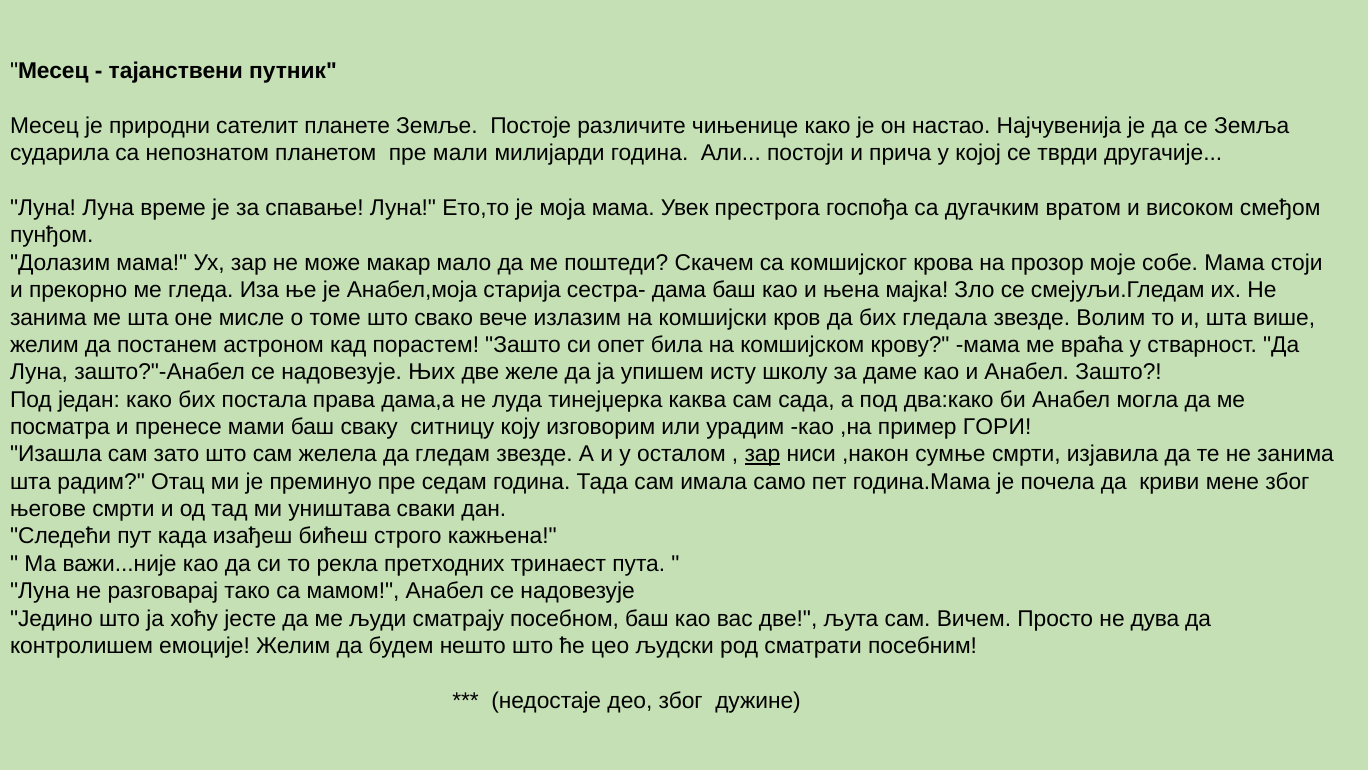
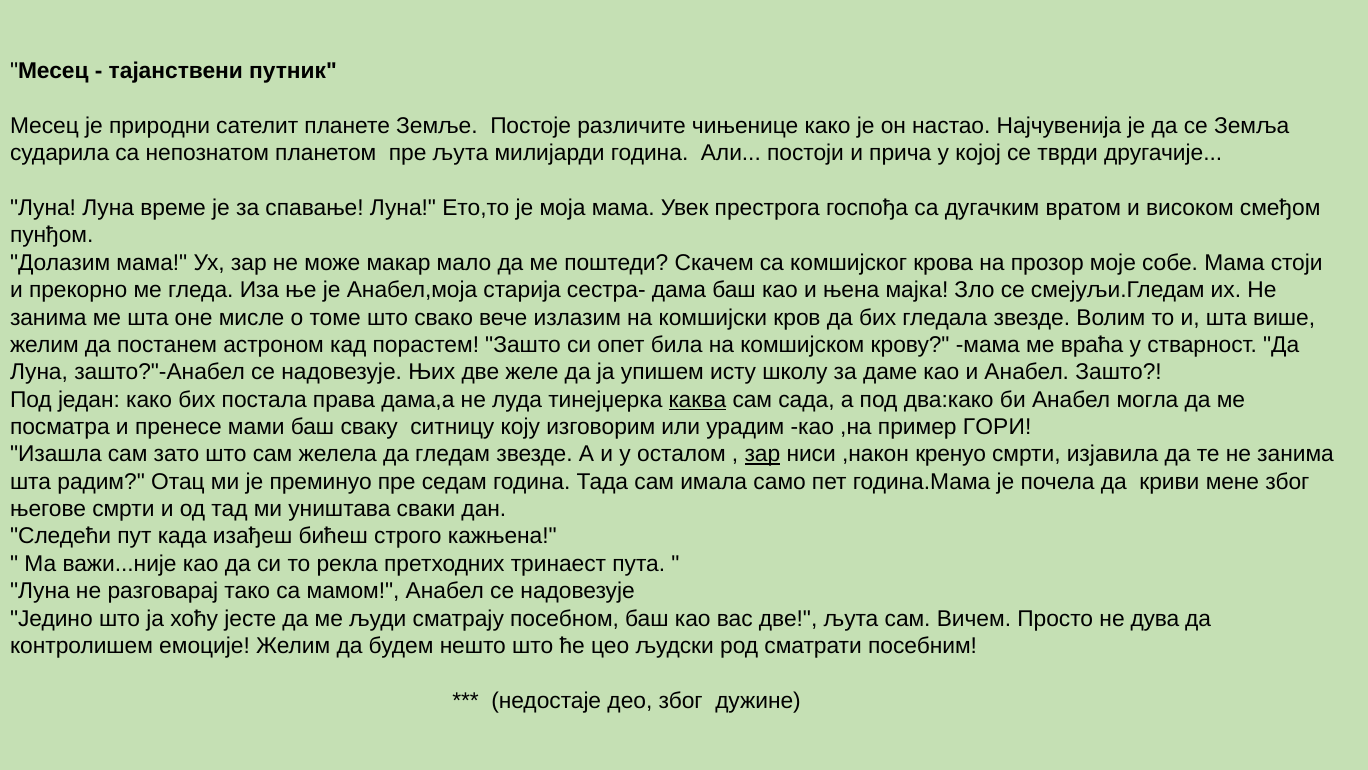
пре мали: мали -> љута
каква underline: none -> present
сумње: сумње -> кренуо
